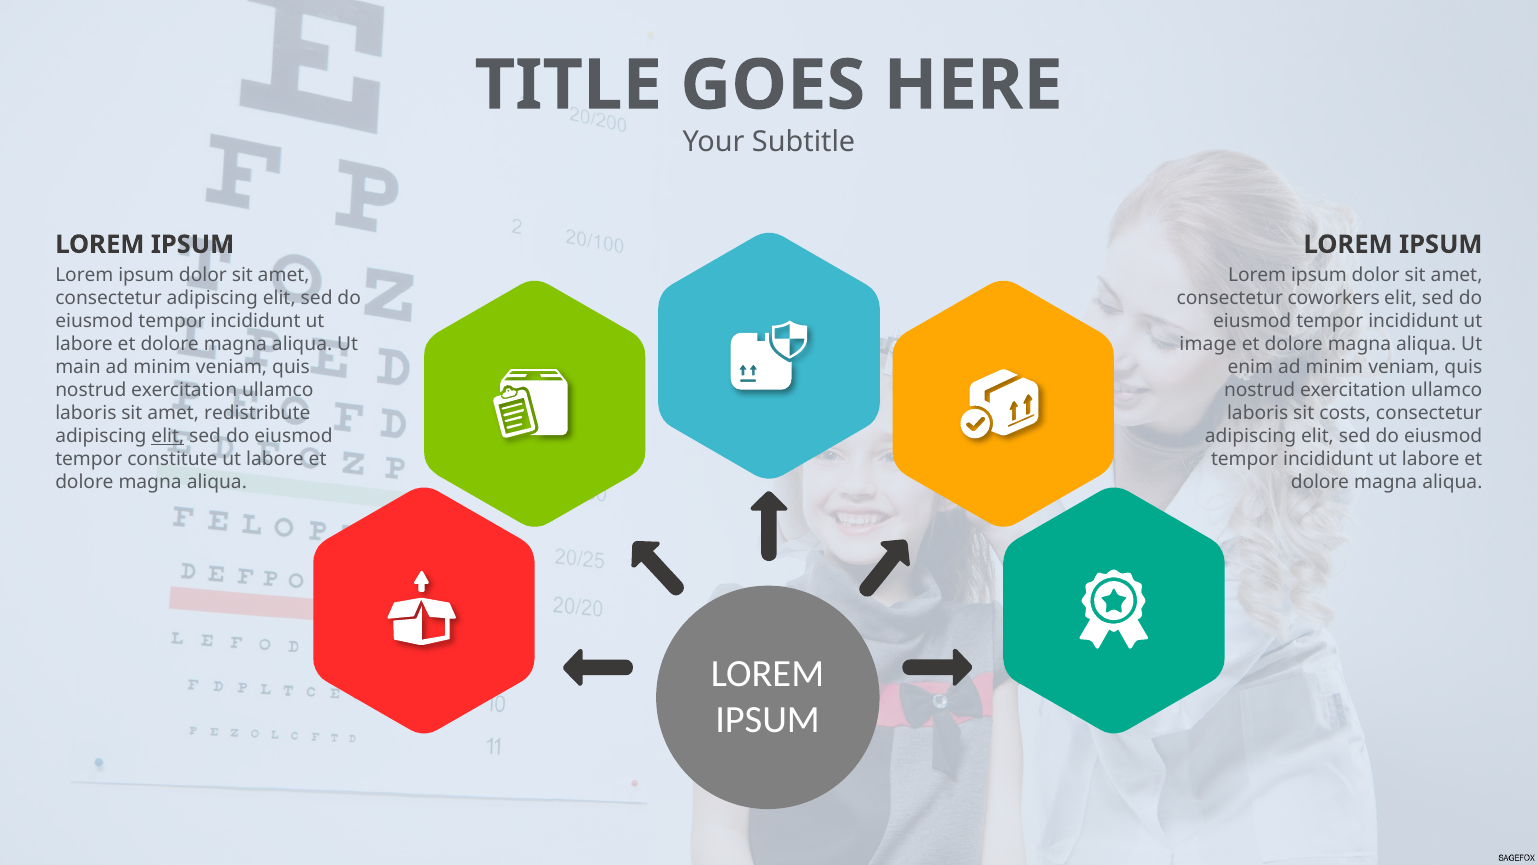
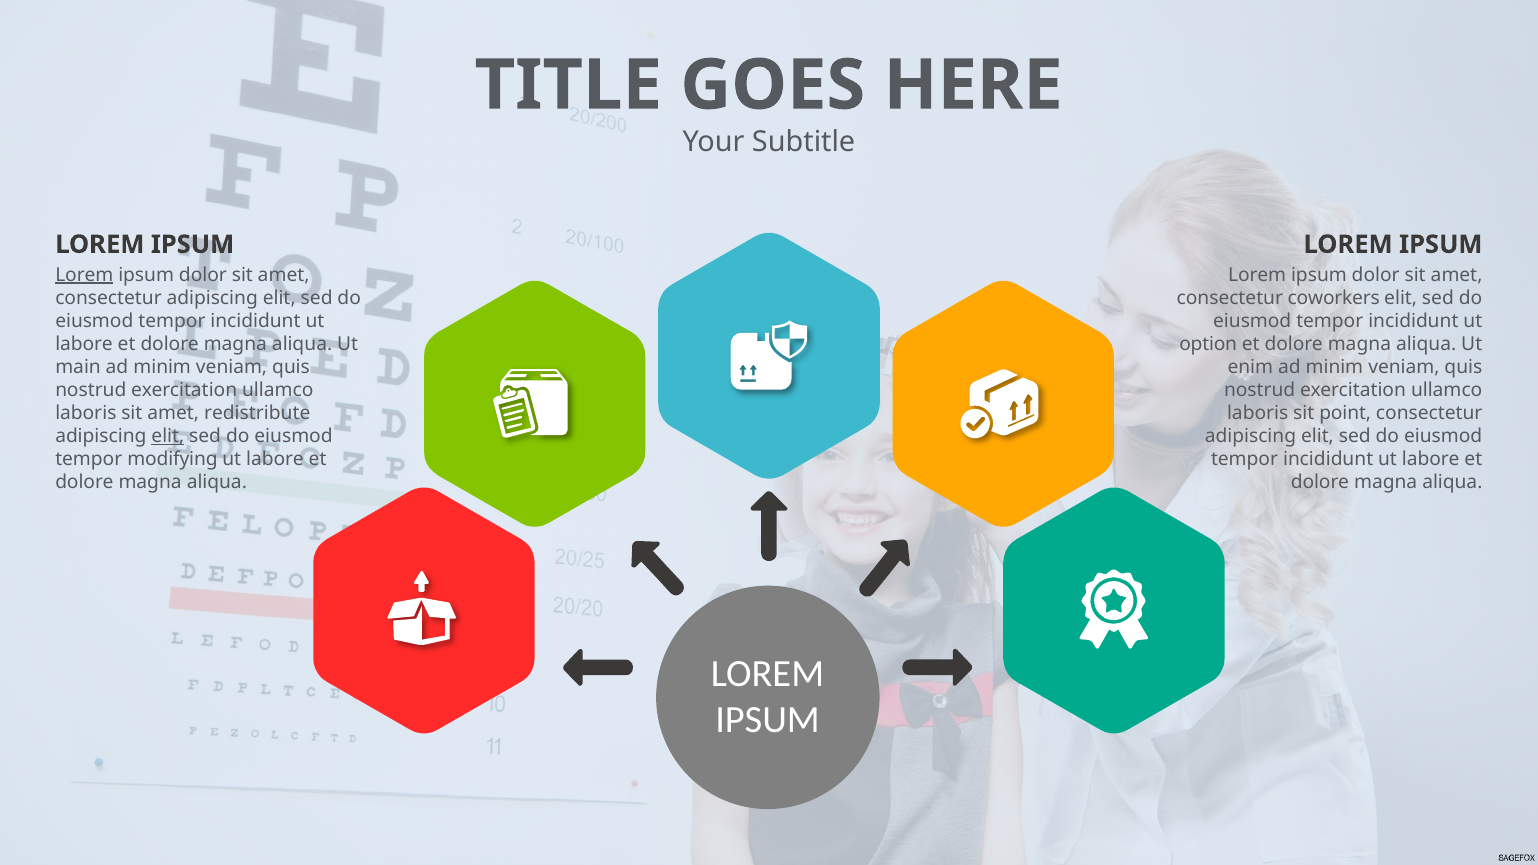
Lorem at (84, 275) underline: none -> present
image: image -> option
costs: costs -> point
constitute: constitute -> modifying
